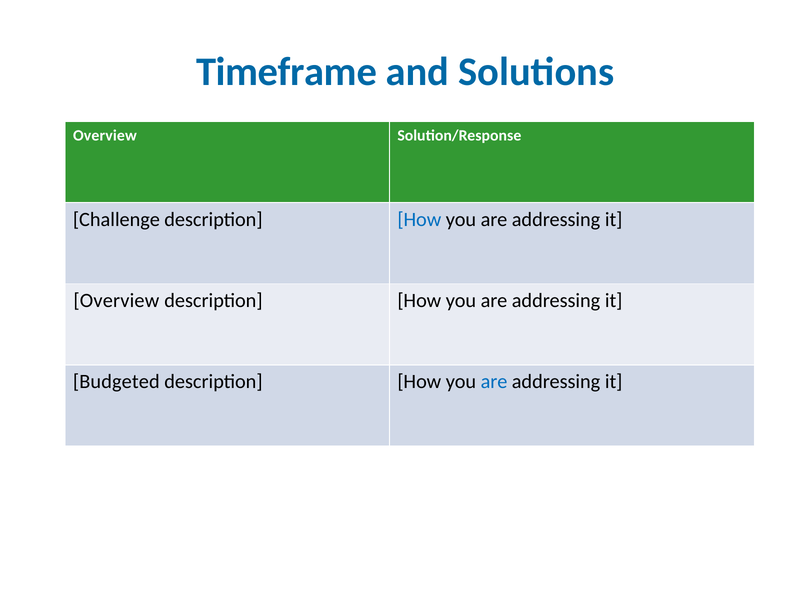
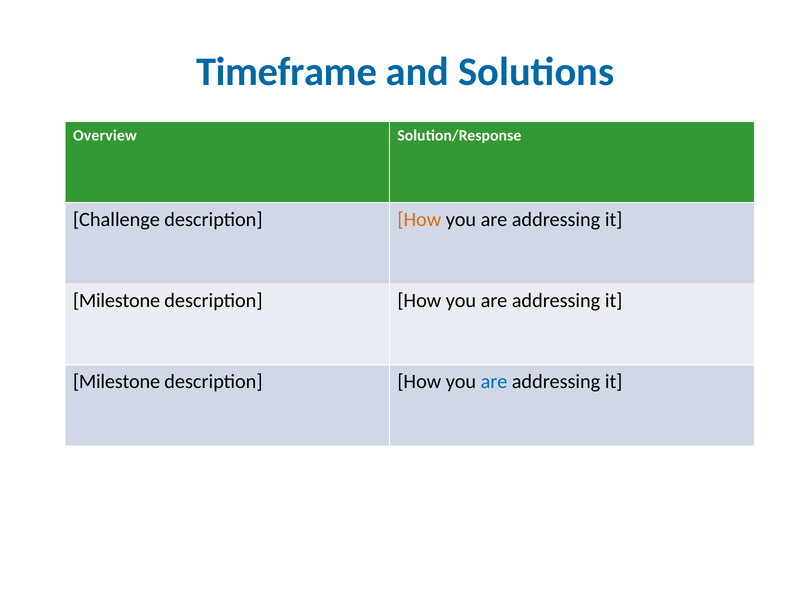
How at (419, 219) colour: blue -> orange
Overview at (116, 301): Overview -> Milestone
Budgeted at (116, 382): Budgeted -> Milestone
